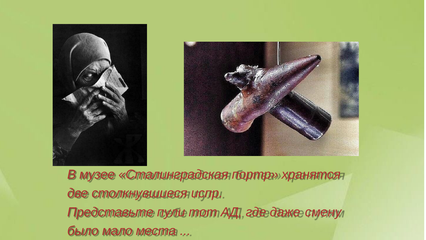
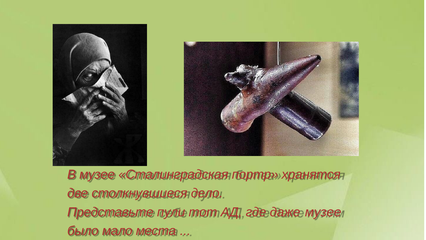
испр: испр -> дело
даже смену: смену -> музее
